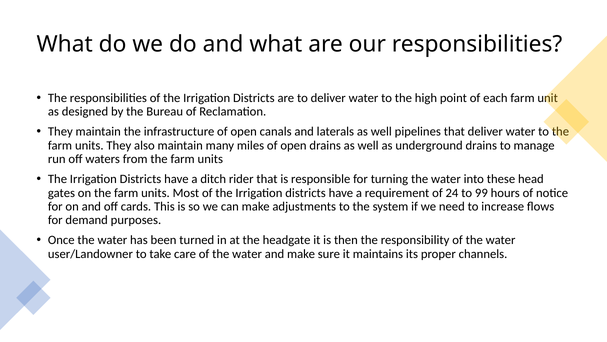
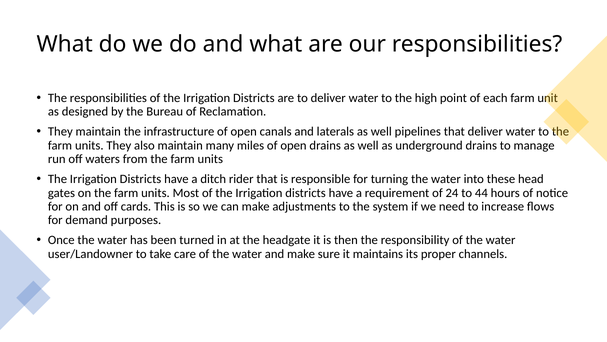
99: 99 -> 44
